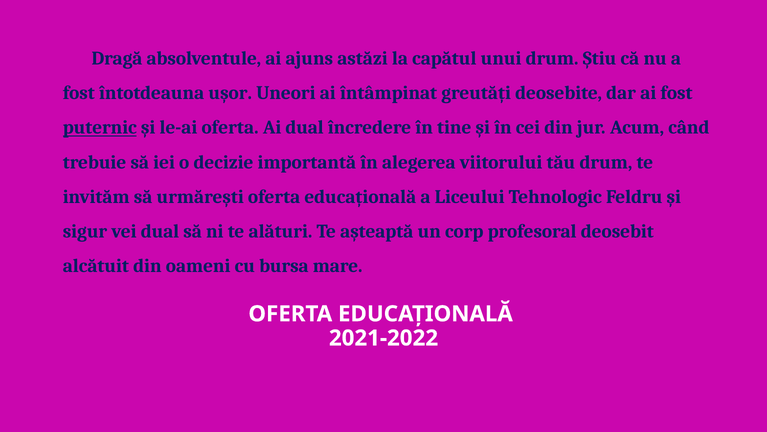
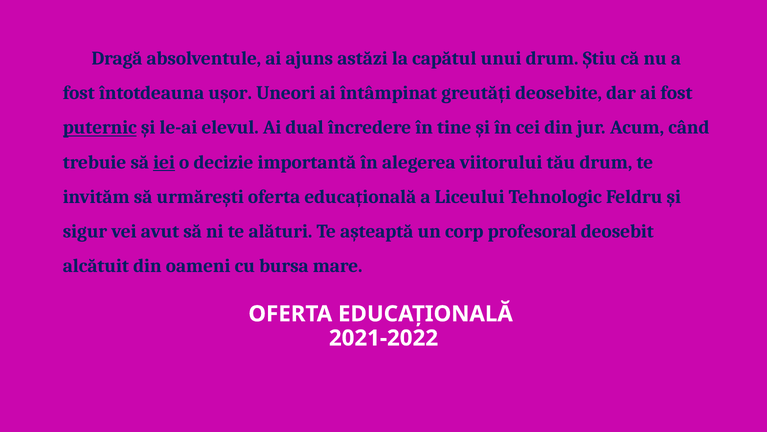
le-ai oferta: oferta -> elevul
iei underline: none -> present
vei dual: dual -> avut
